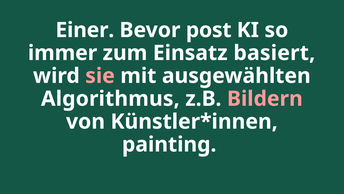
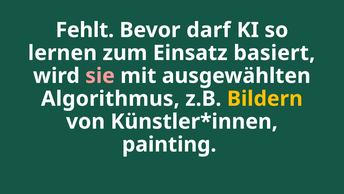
Einer: Einer -> Fehlt
post: post -> darf
immer: immer -> lernen
Bildern colour: pink -> yellow
